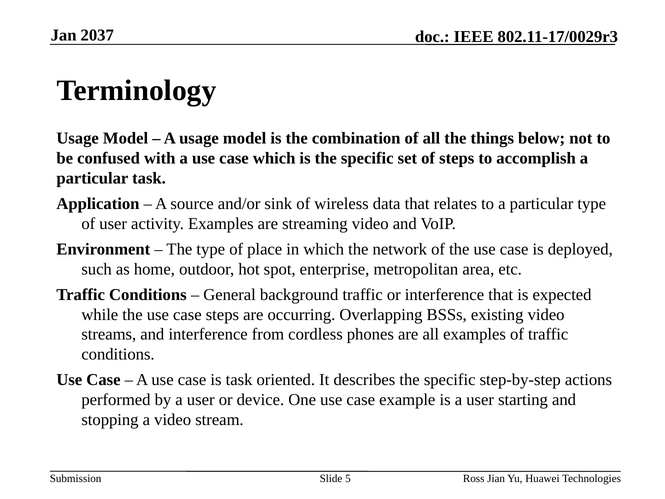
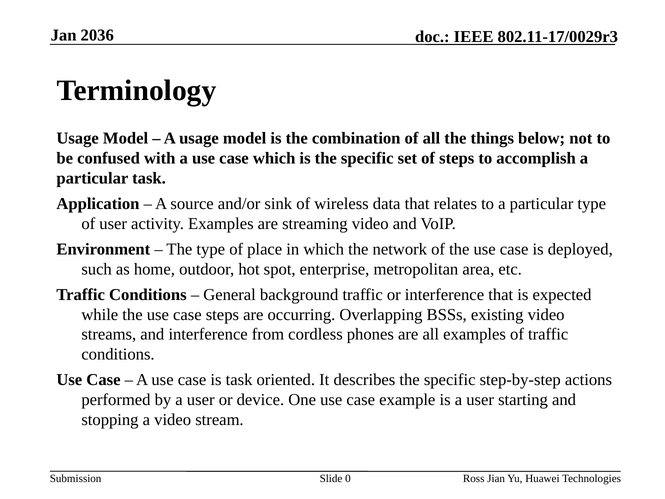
2037: 2037 -> 2036
5: 5 -> 0
